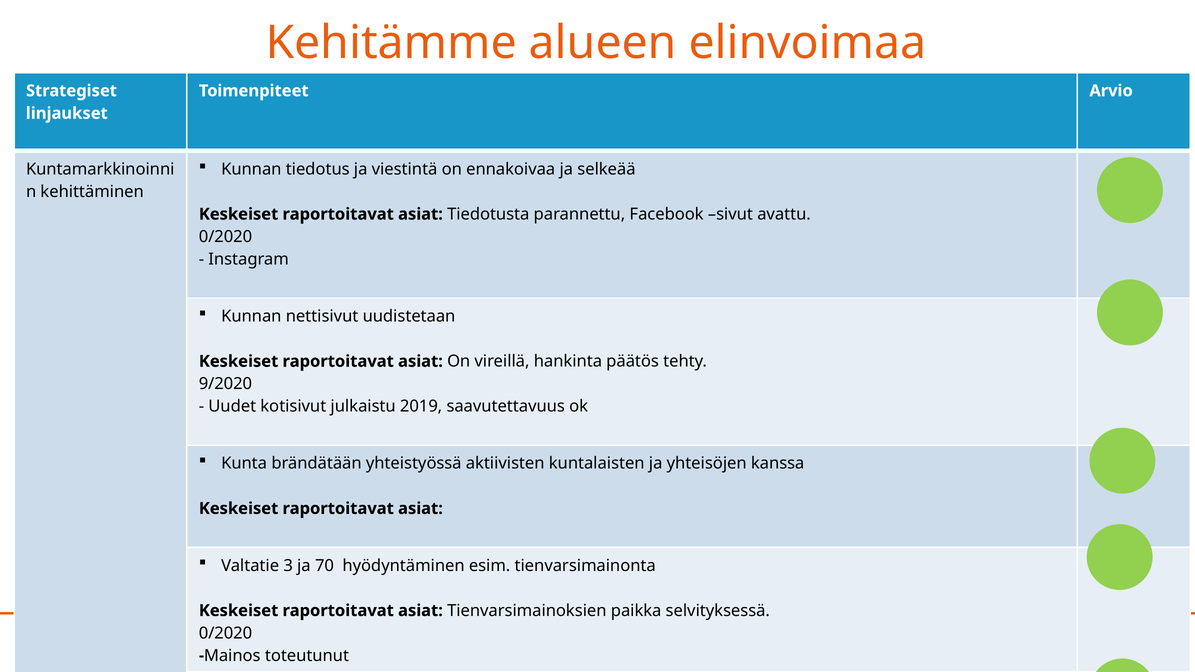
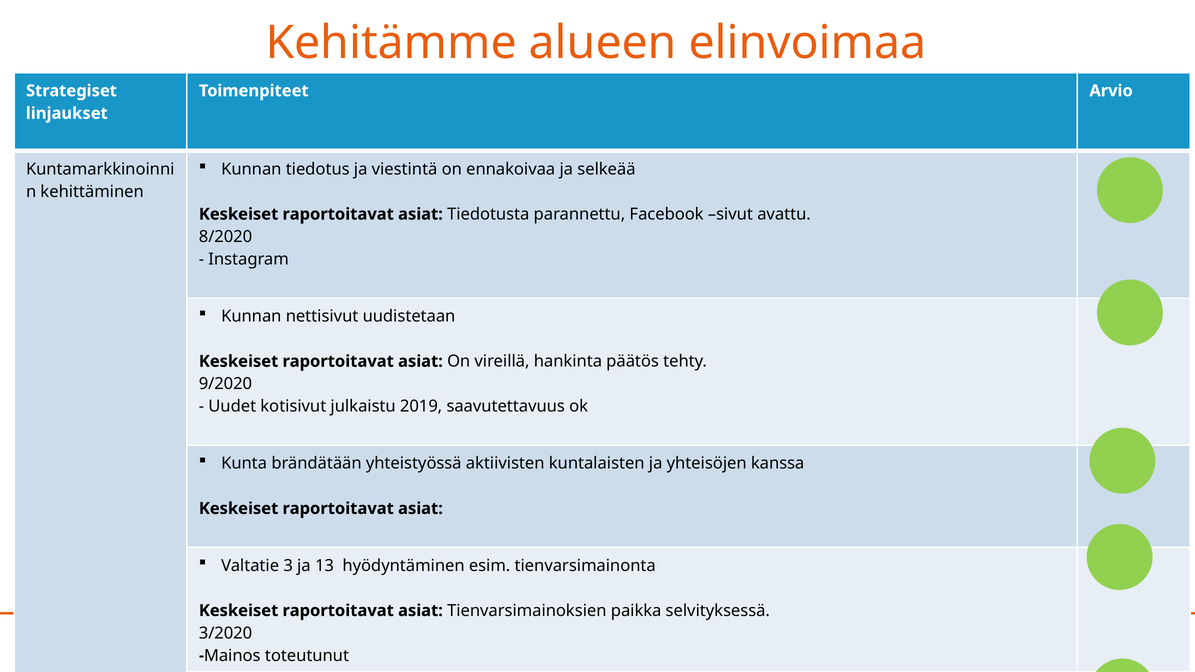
0/2020 at (225, 237): 0/2020 -> 8/2020
70: 70 -> 13
0/2020 at (225, 633): 0/2020 -> 3/2020
